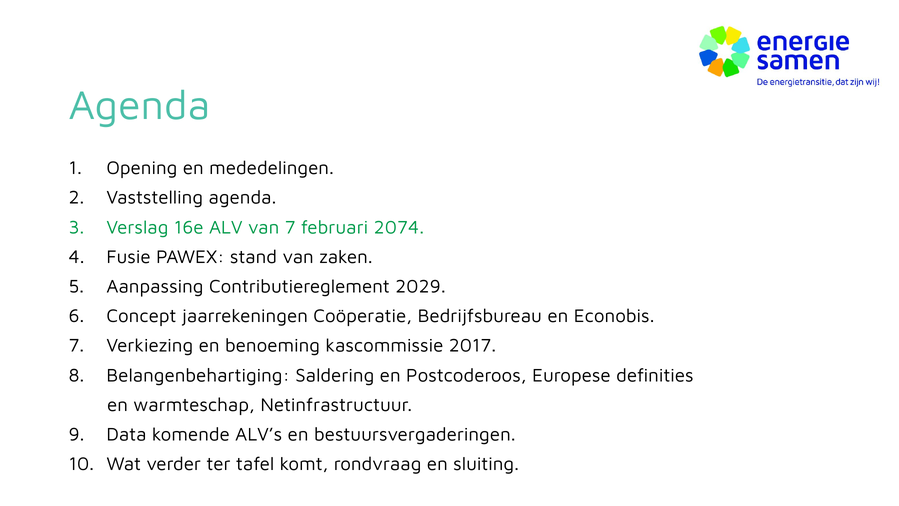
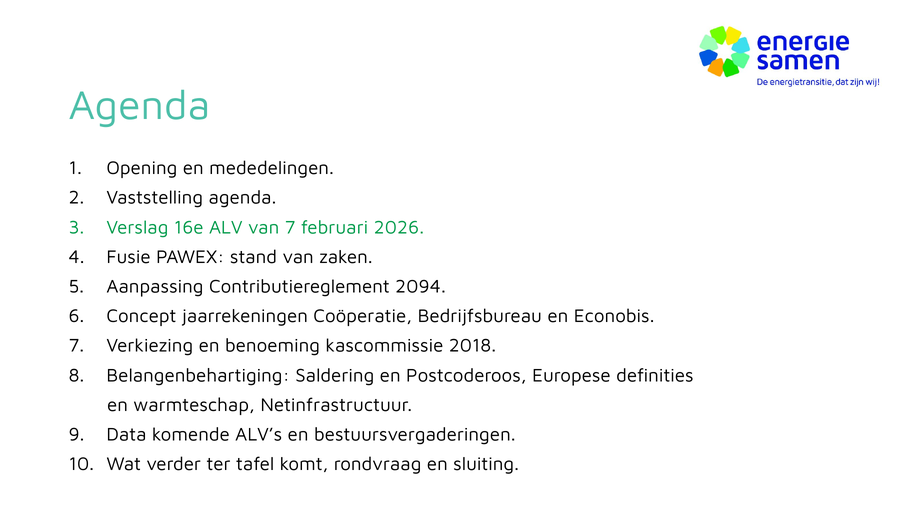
2074: 2074 -> 2026
2029: 2029 -> 2094
2017: 2017 -> 2018
